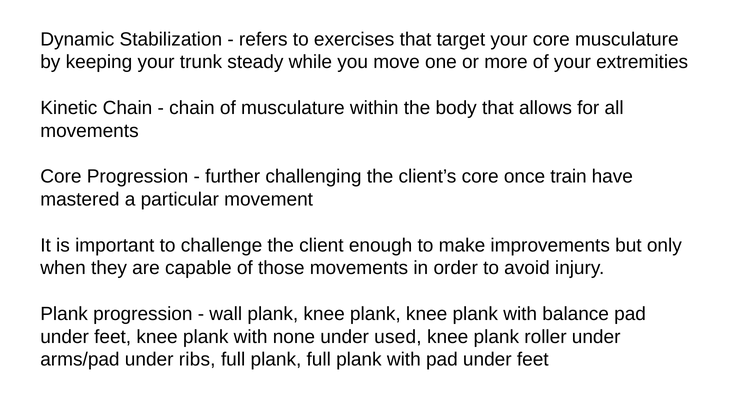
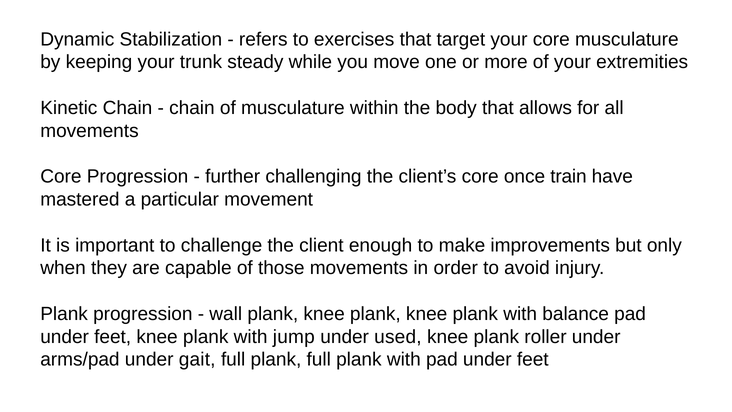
none: none -> jump
ribs: ribs -> gait
